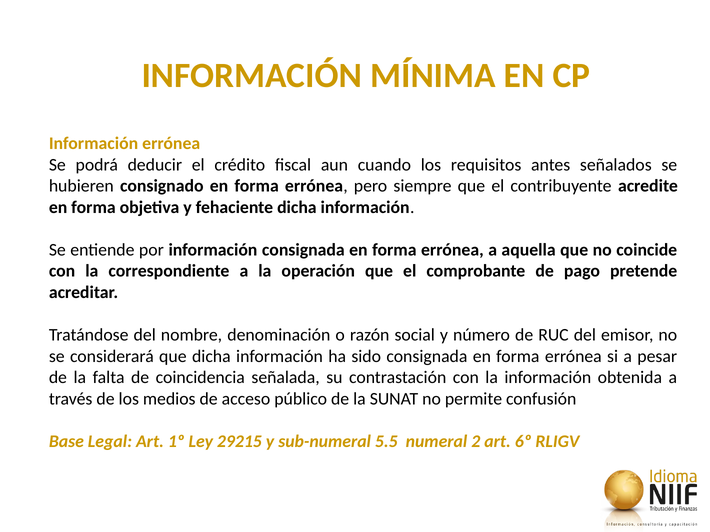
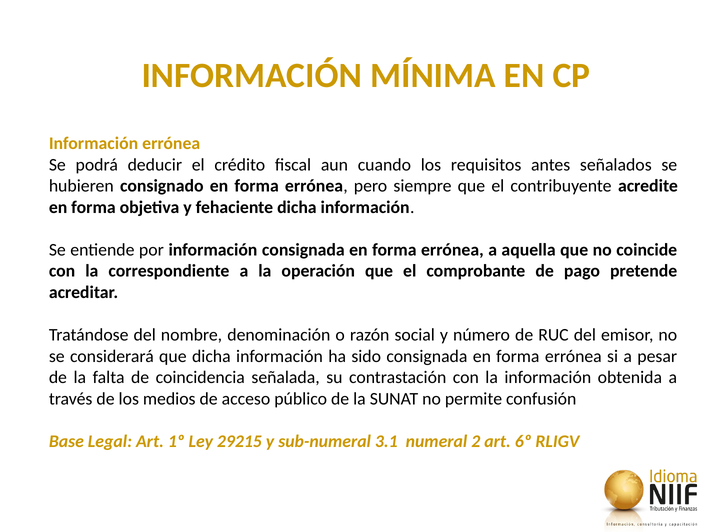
5.5: 5.5 -> 3.1
